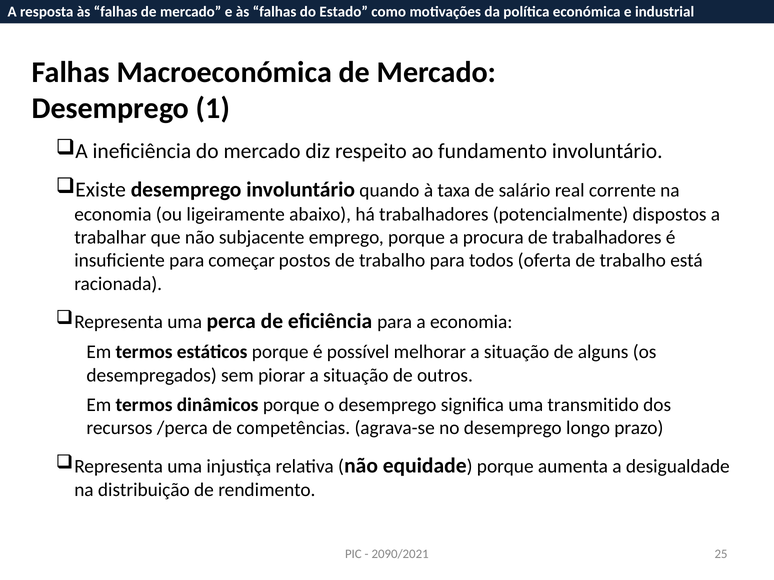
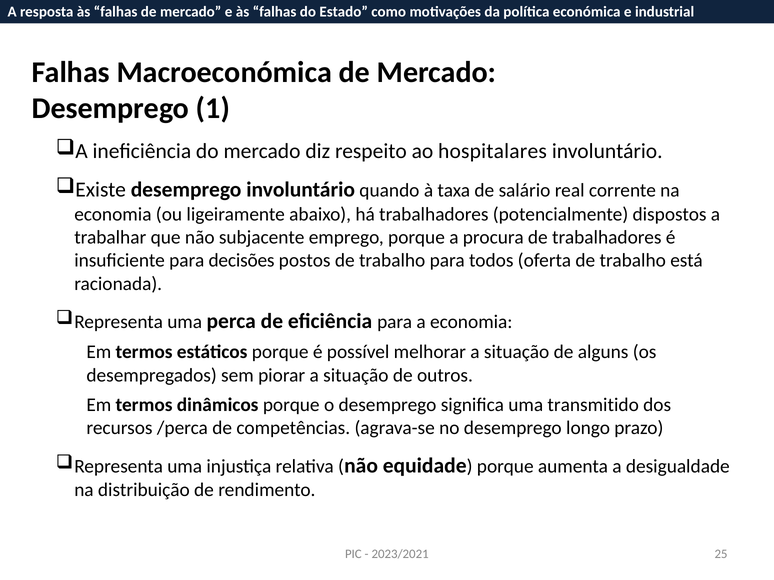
fundamento: fundamento -> hospitalares
começar: começar -> decisões
2090/2021: 2090/2021 -> 2023/2021
